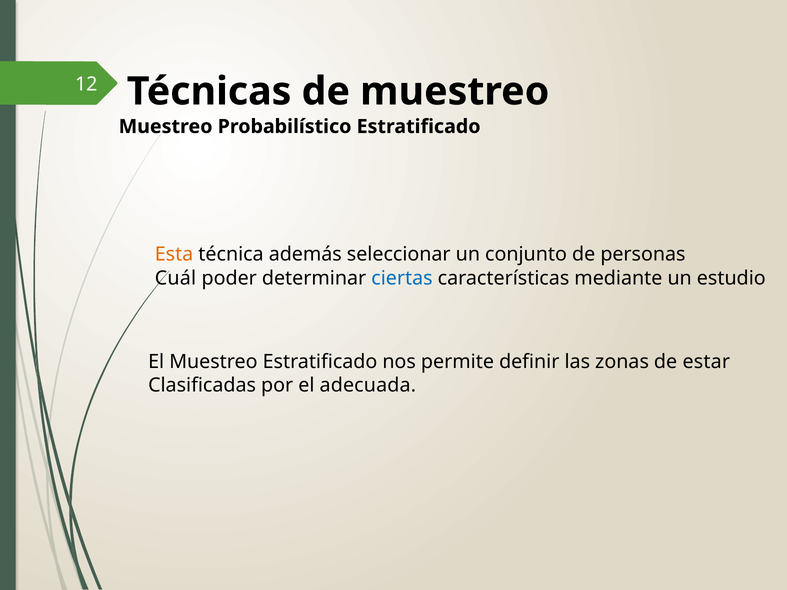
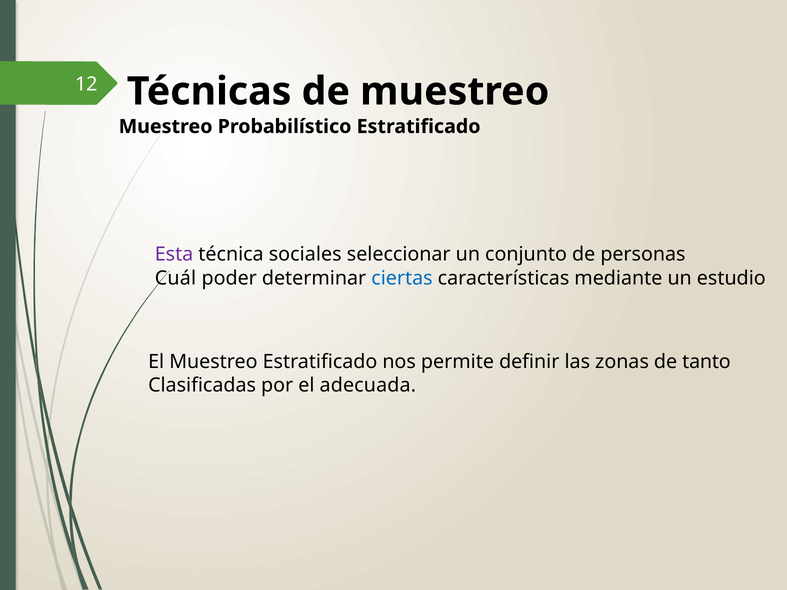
Esta colour: orange -> purple
además: además -> sociales
estar: estar -> tanto
